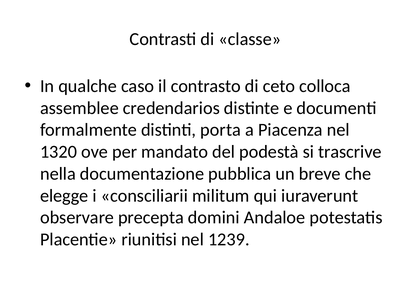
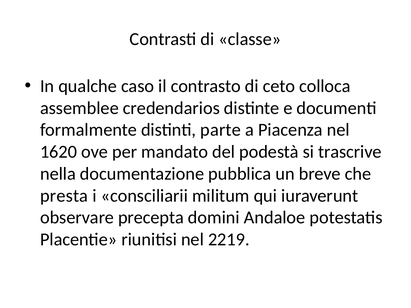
porta: porta -> parte
1320: 1320 -> 1620
elegge: elegge -> presta
1239: 1239 -> 2219
